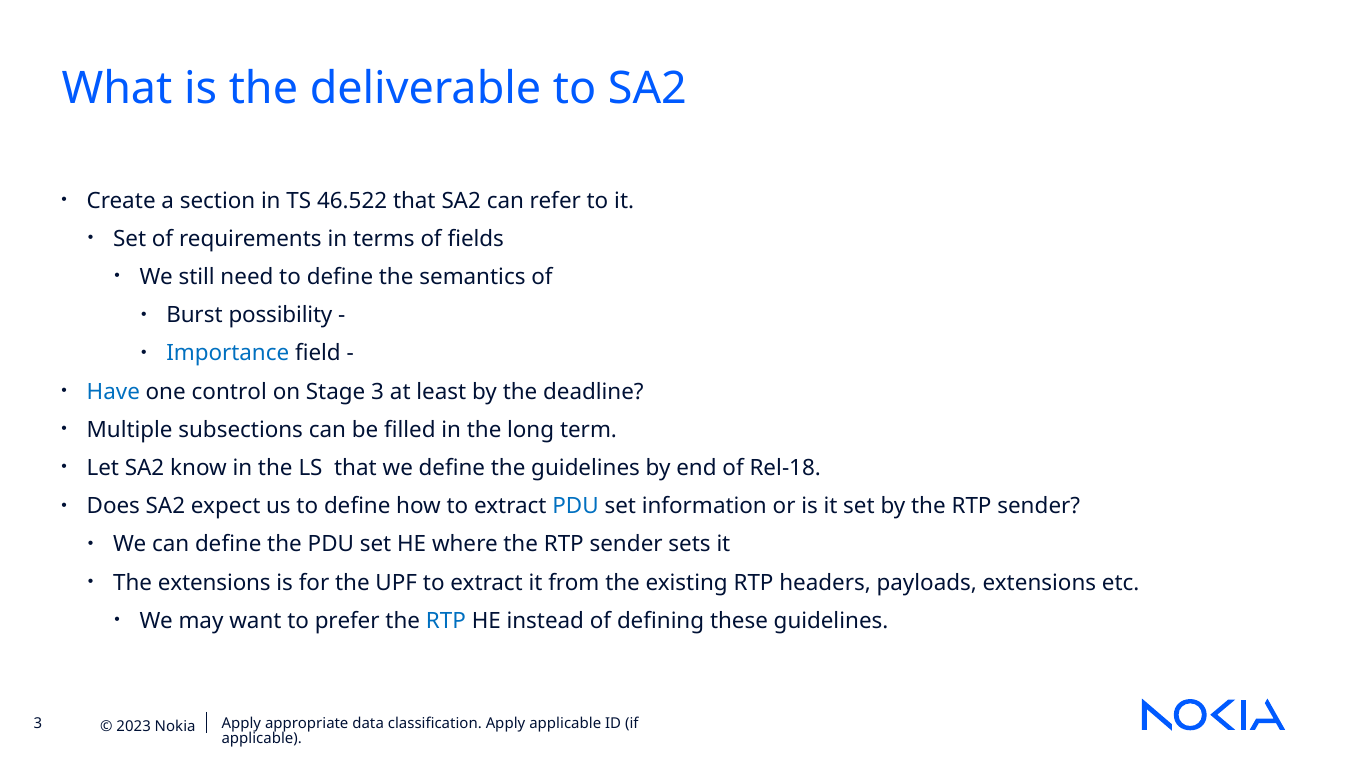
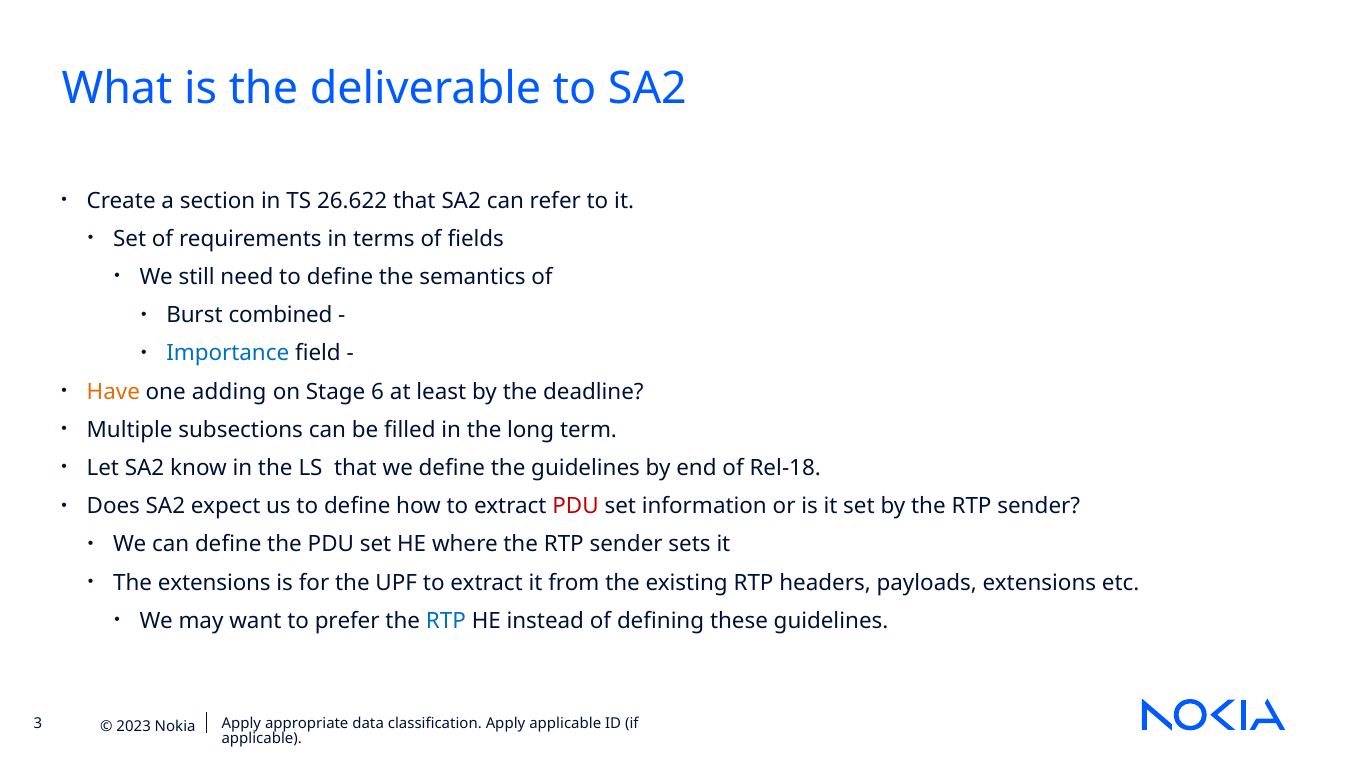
46.522: 46.522 -> 26.622
possibility: possibility -> combined
Have colour: blue -> orange
control: control -> adding
Stage 3: 3 -> 6
PDU at (576, 506) colour: blue -> red
